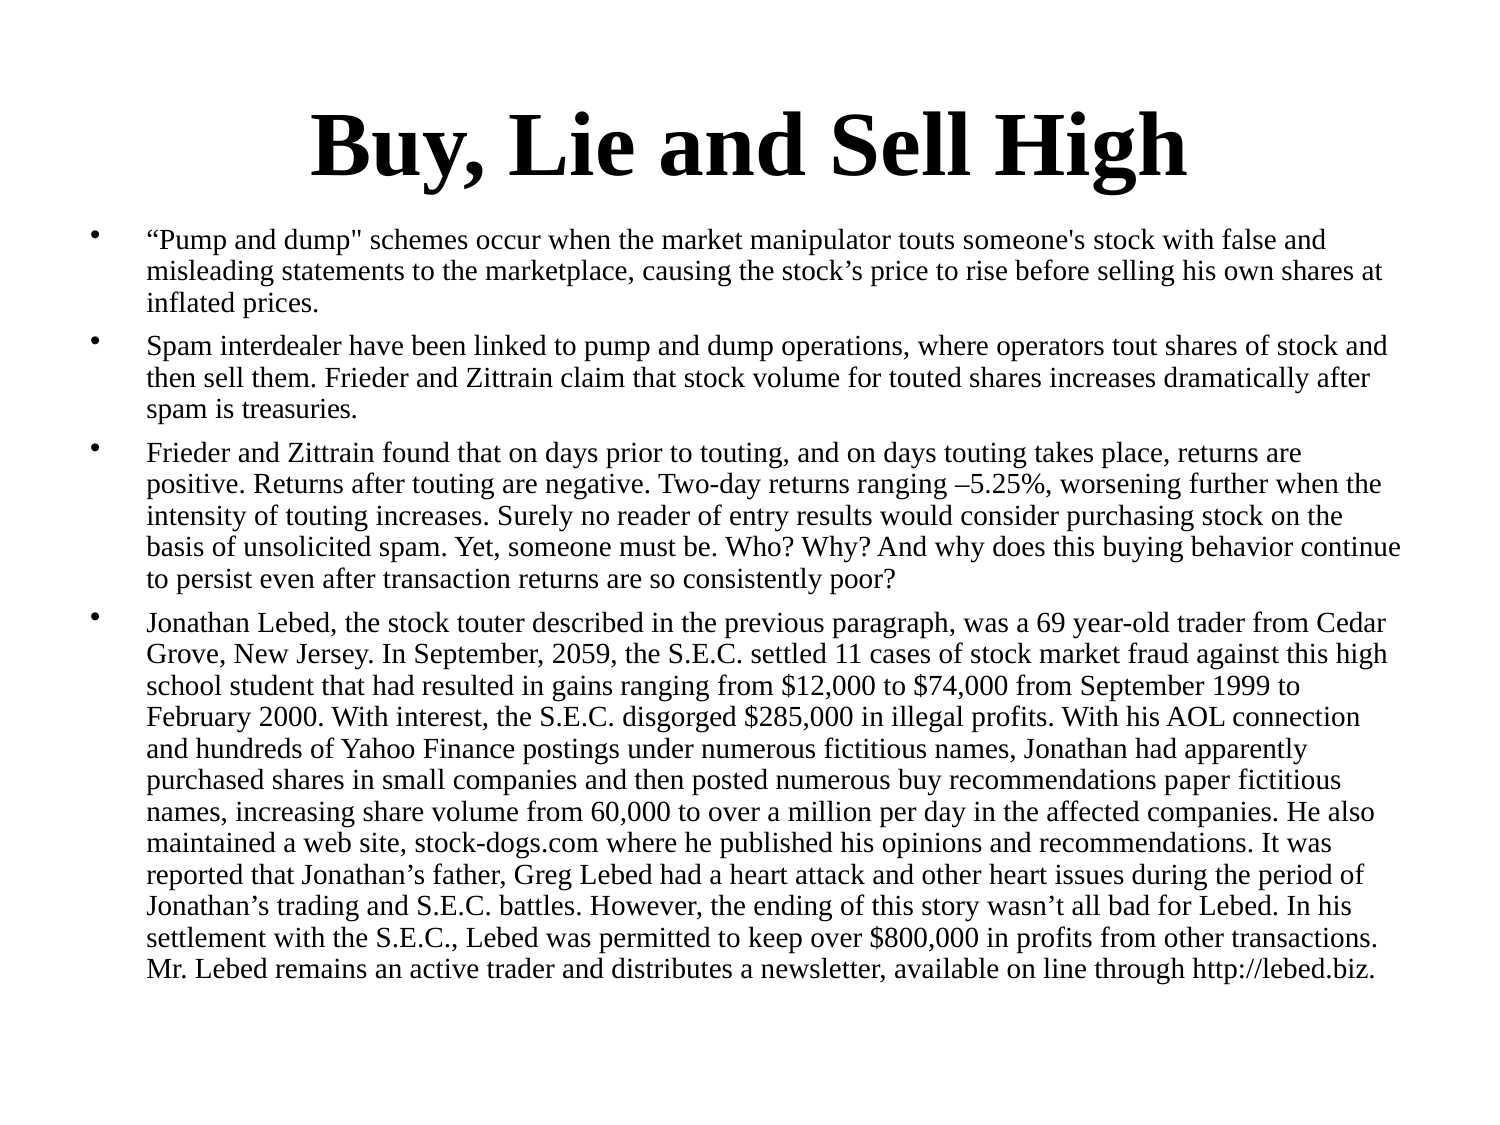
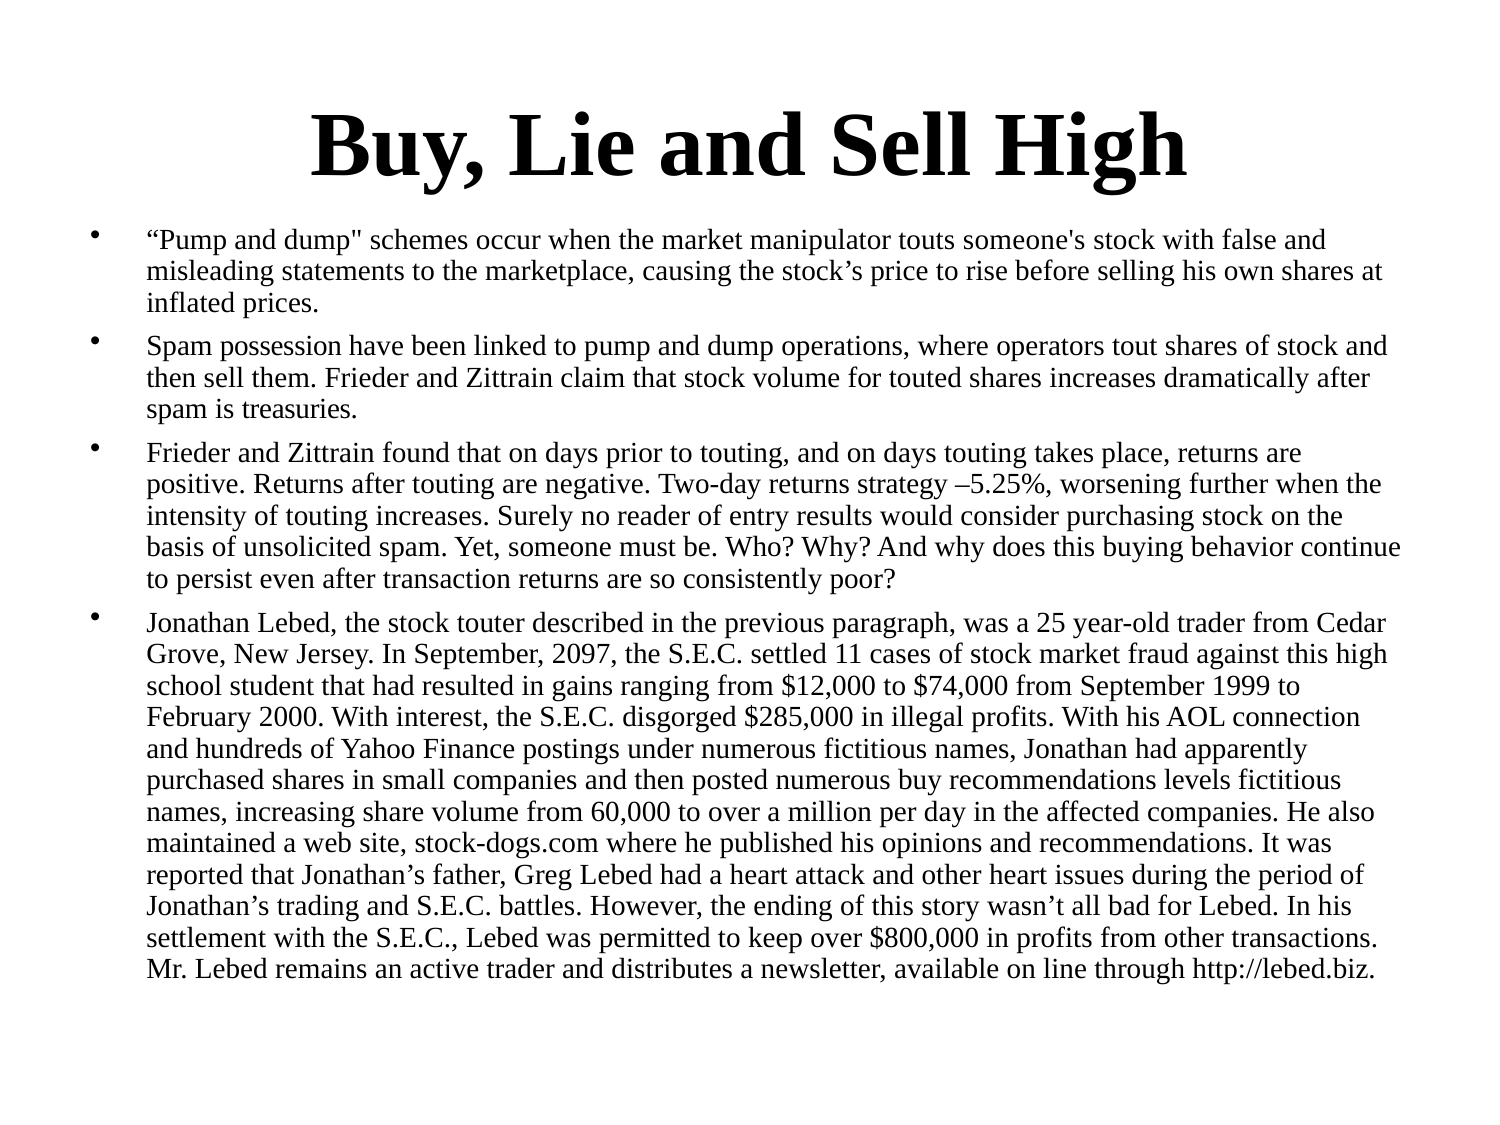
interdealer: interdealer -> possession
returns ranging: ranging -> strategy
69: 69 -> 25
2059: 2059 -> 2097
paper: paper -> levels
